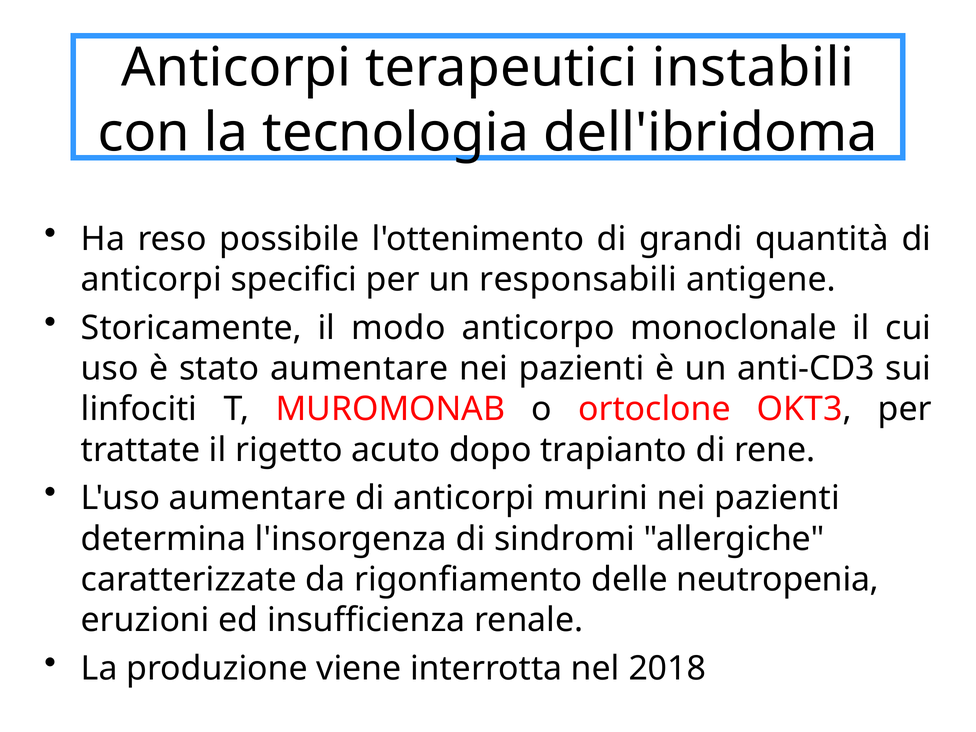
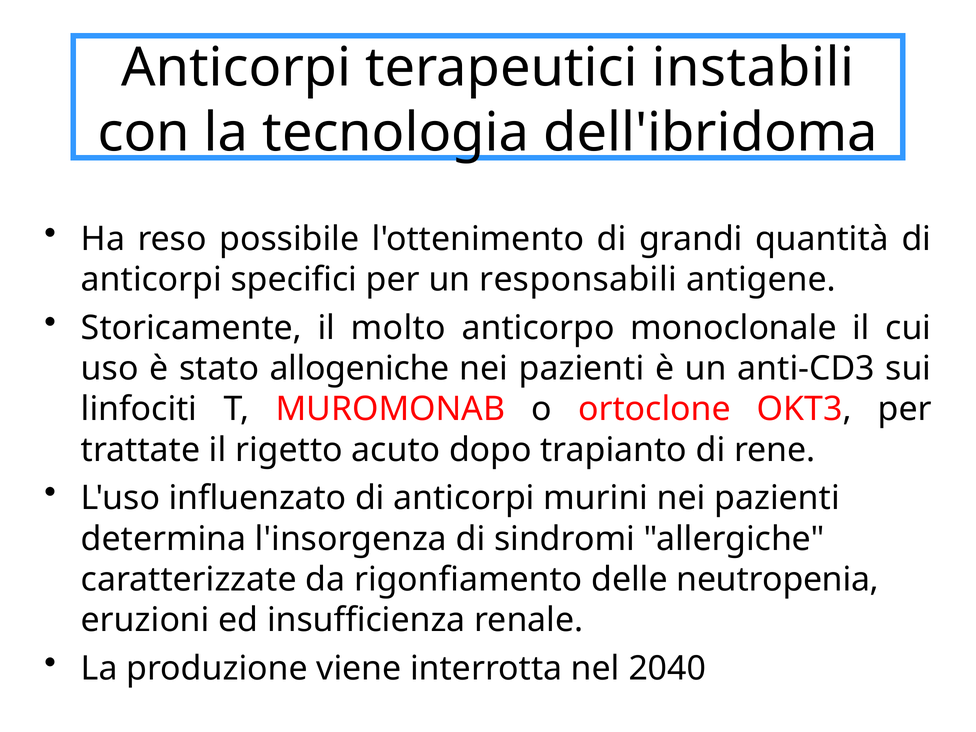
modo: modo -> molto
stato aumentare: aumentare -> allogeniche
L'uso aumentare: aumentare -> influenzato
2018: 2018 -> 2040
